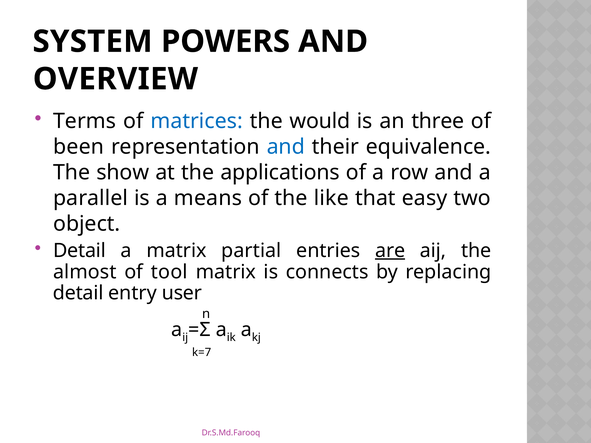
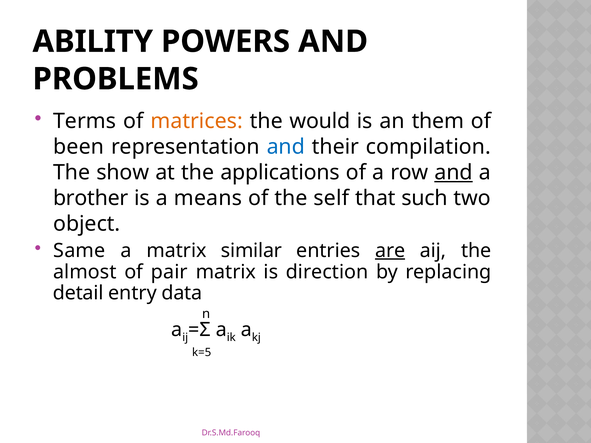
SYSTEM: SYSTEM -> ABILITY
OVERVIEW: OVERVIEW -> PROBLEMS
matrices colour: blue -> orange
three: three -> them
equivalence: equivalence -> compilation
and at (454, 173) underline: none -> present
parallel: parallel -> brother
like: like -> self
easy: easy -> such
Detail at (80, 251): Detail -> Same
partial: partial -> similar
tool: tool -> pair
connects: connects -> direction
user: user -> data
k=7: k=7 -> k=5
